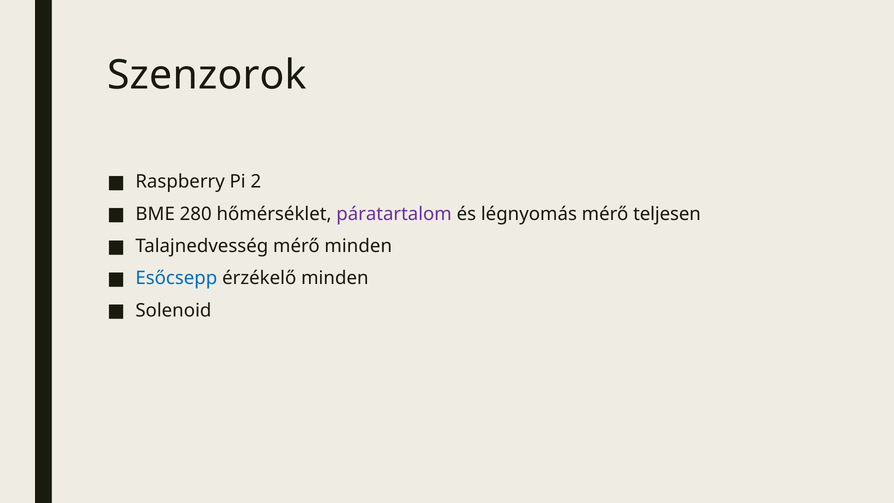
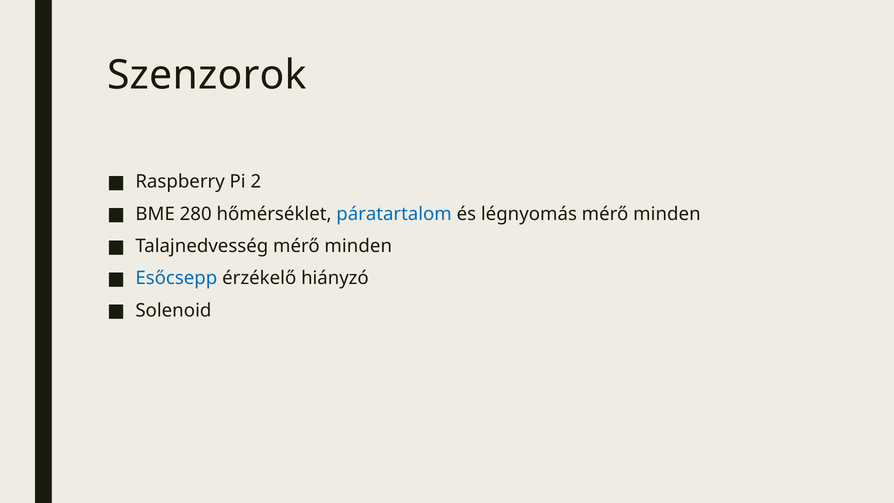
páratartalom colour: purple -> blue
légnyomás mérő teljesen: teljesen -> minden
érzékelő minden: minden -> hiányzó
